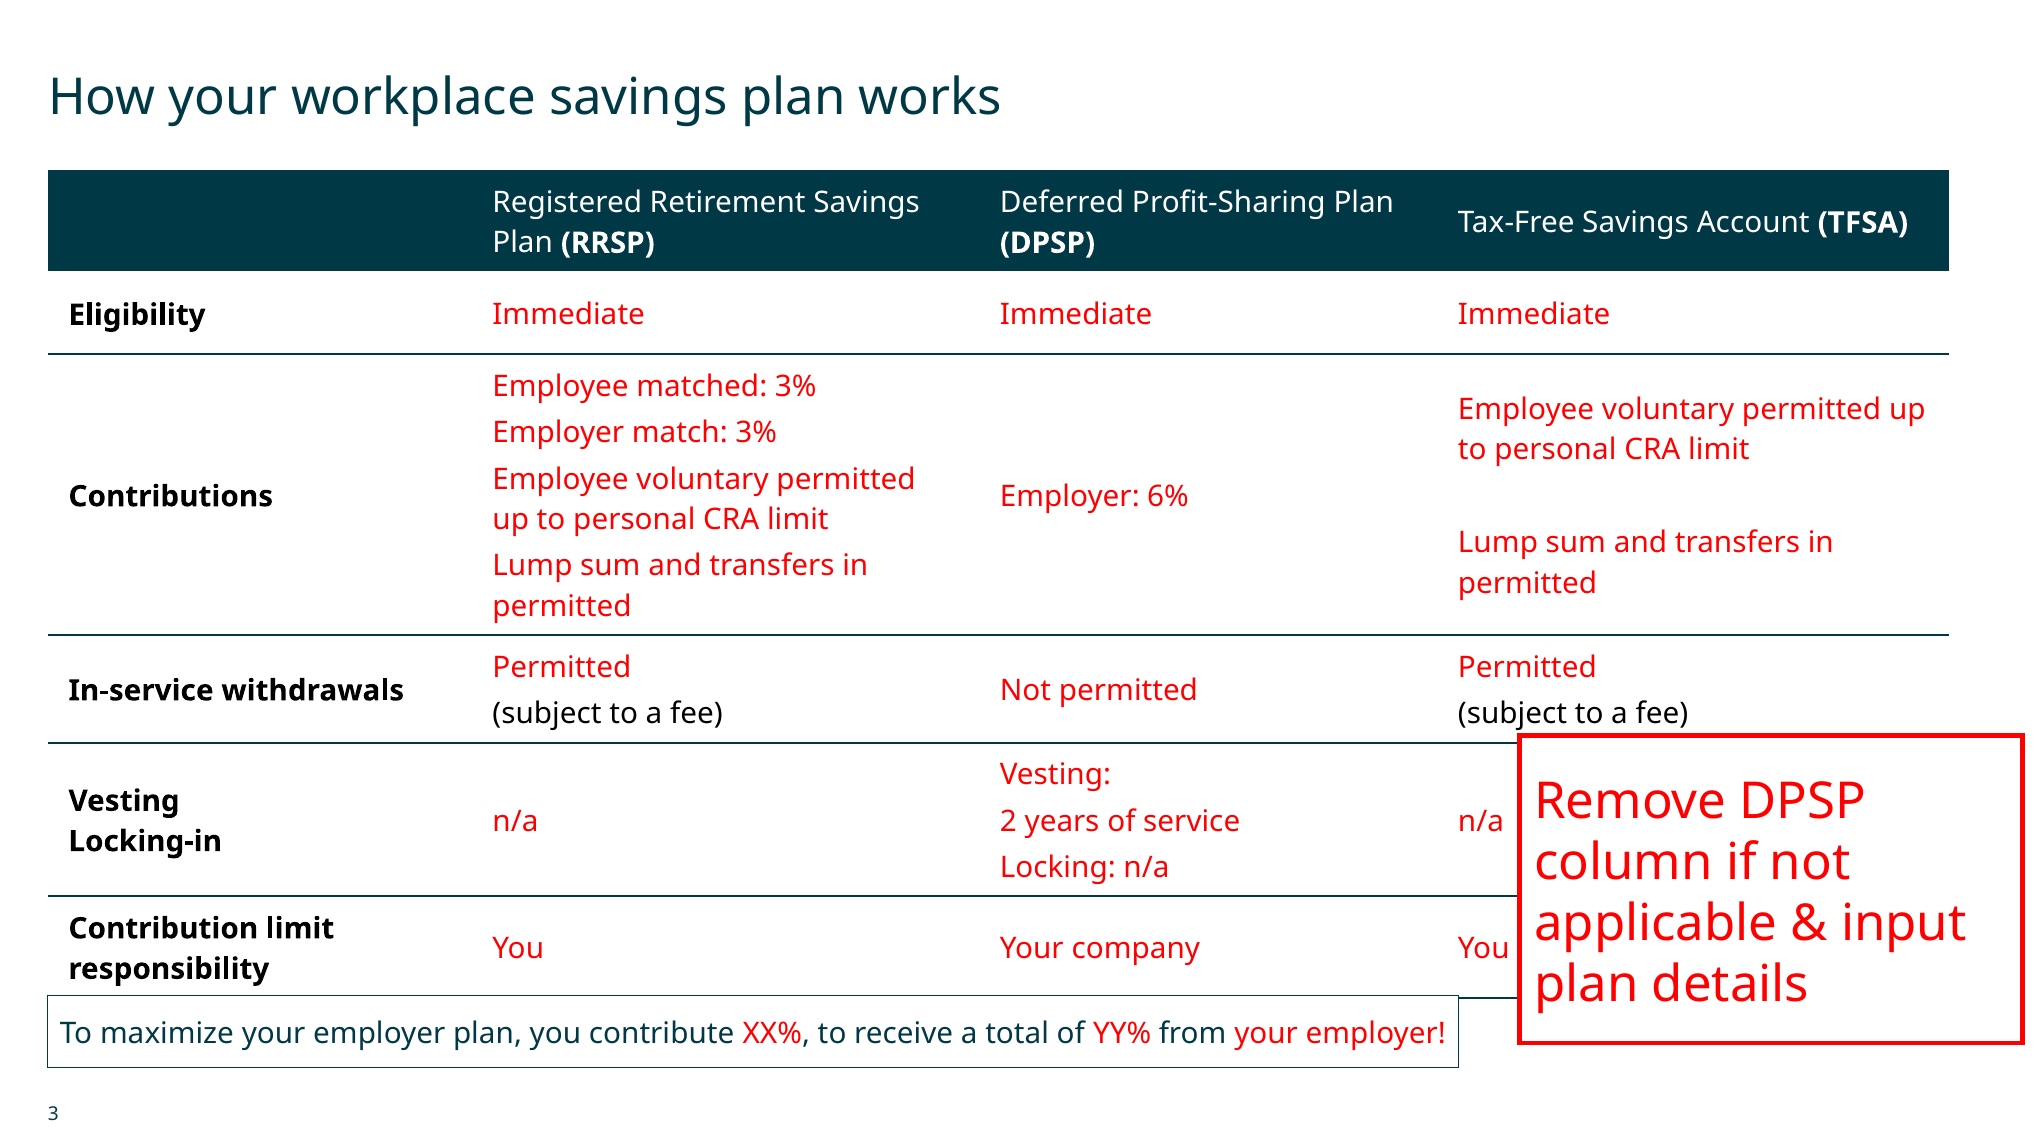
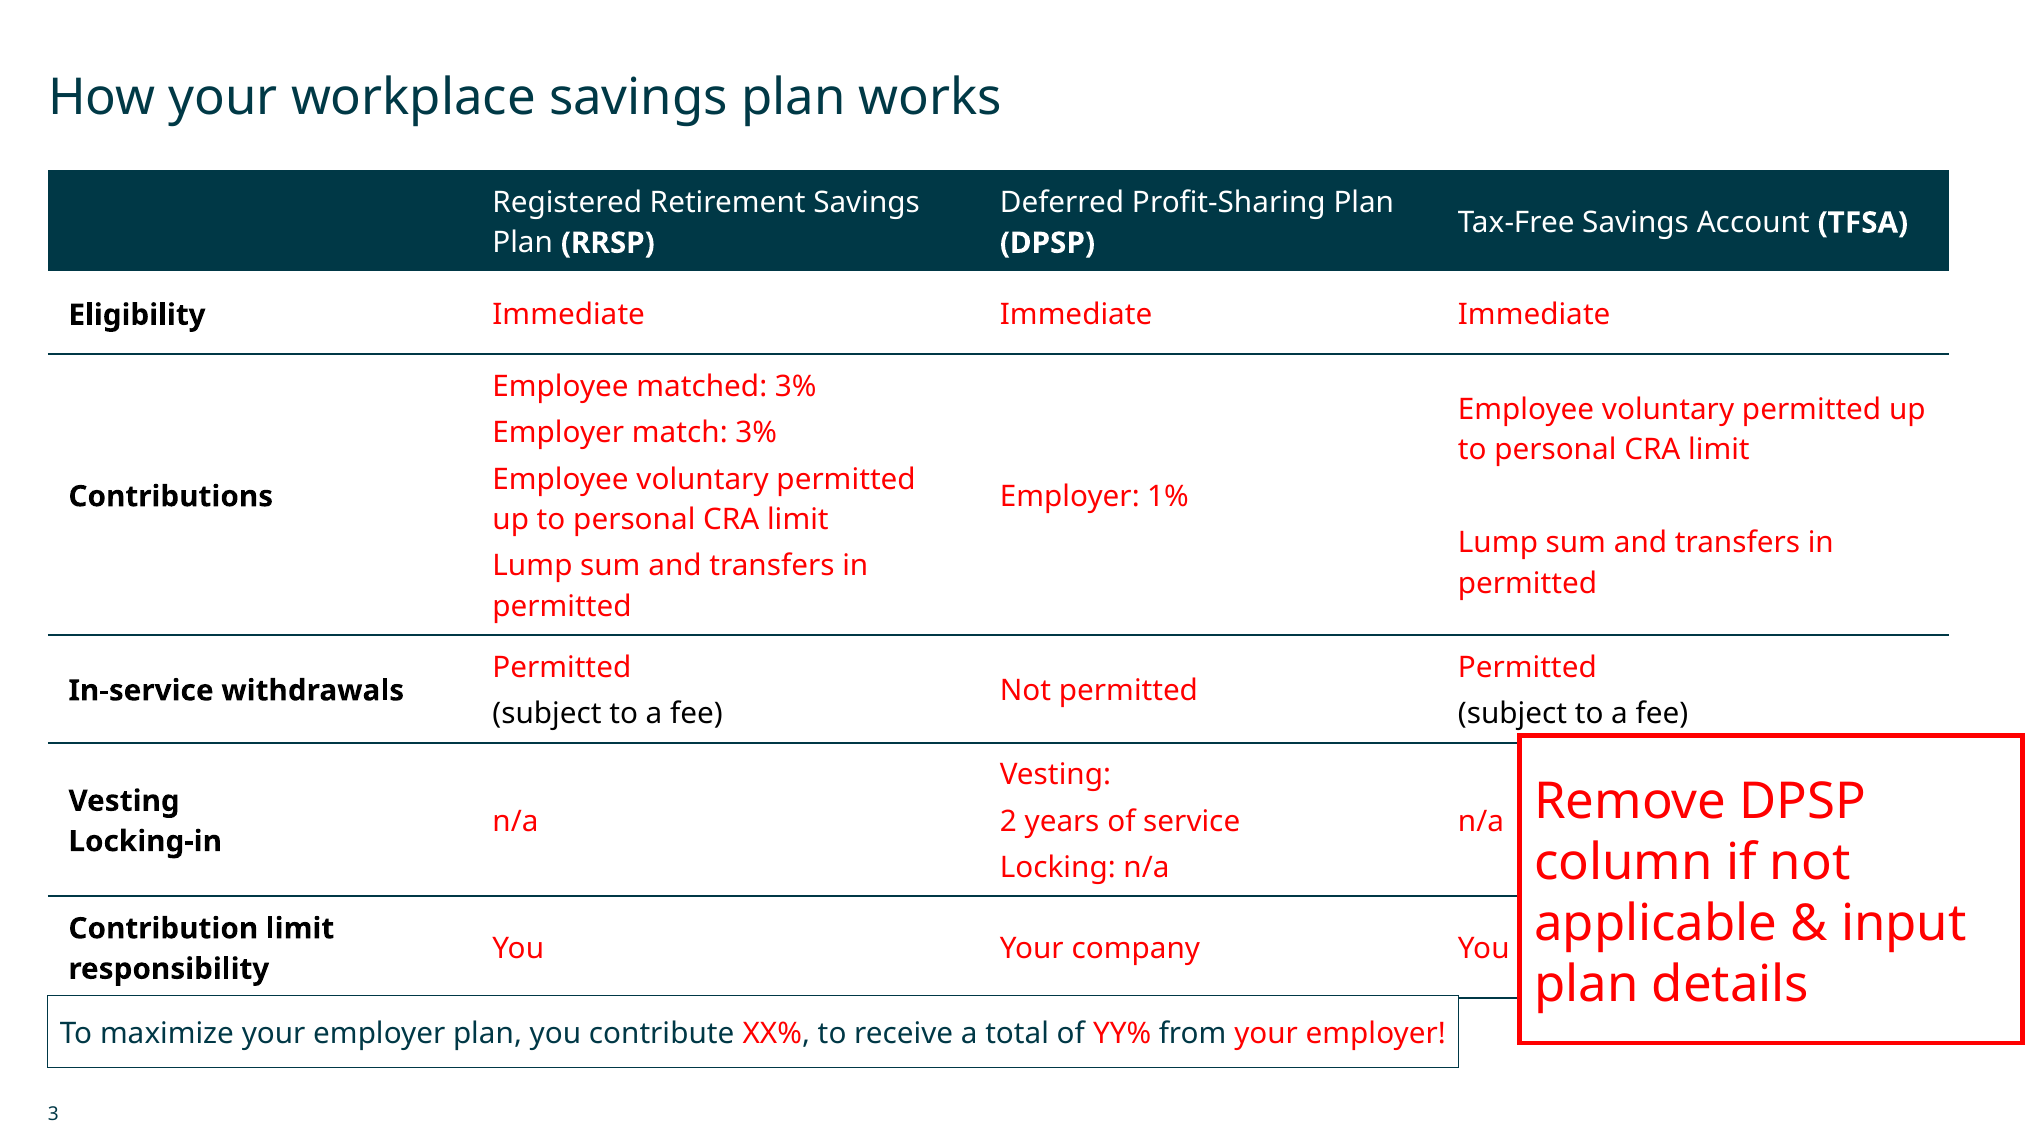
6%: 6% -> 1%
